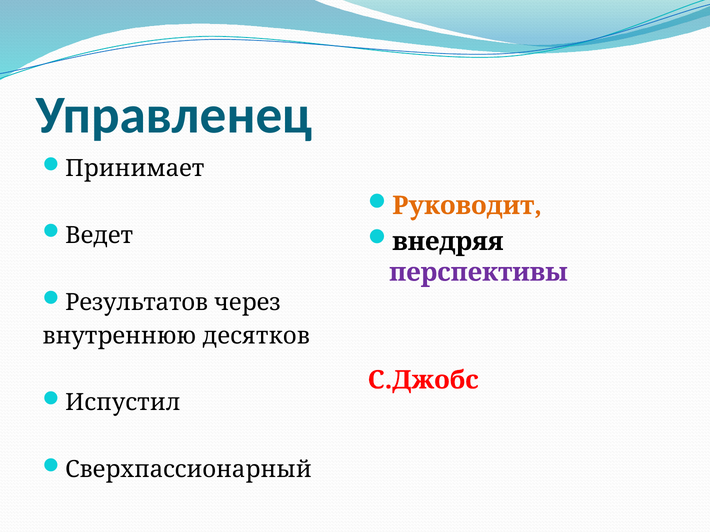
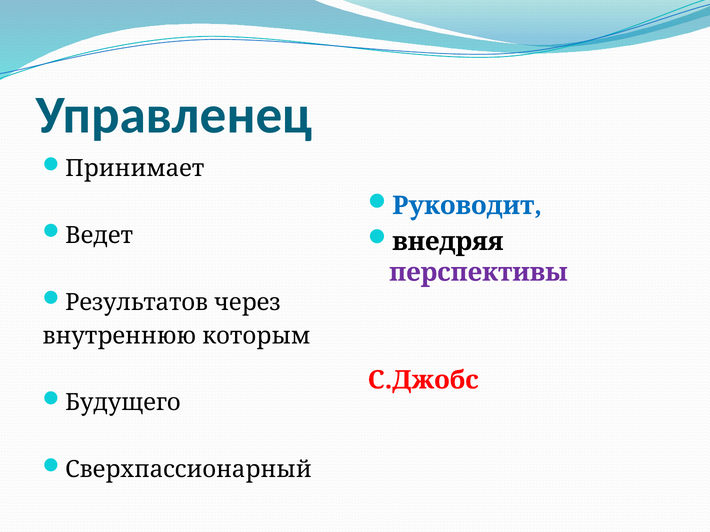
Руководит colour: orange -> blue
десятков: десятков -> которым
Испустил: Испустил -> Будущего
